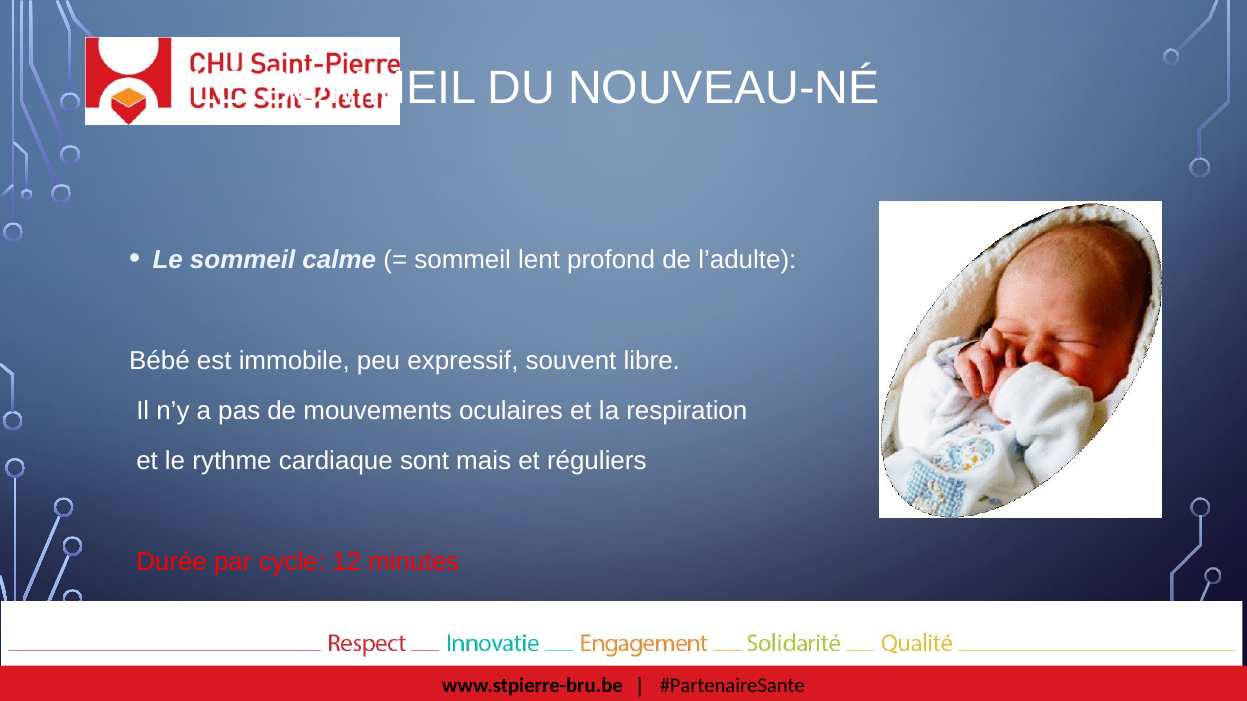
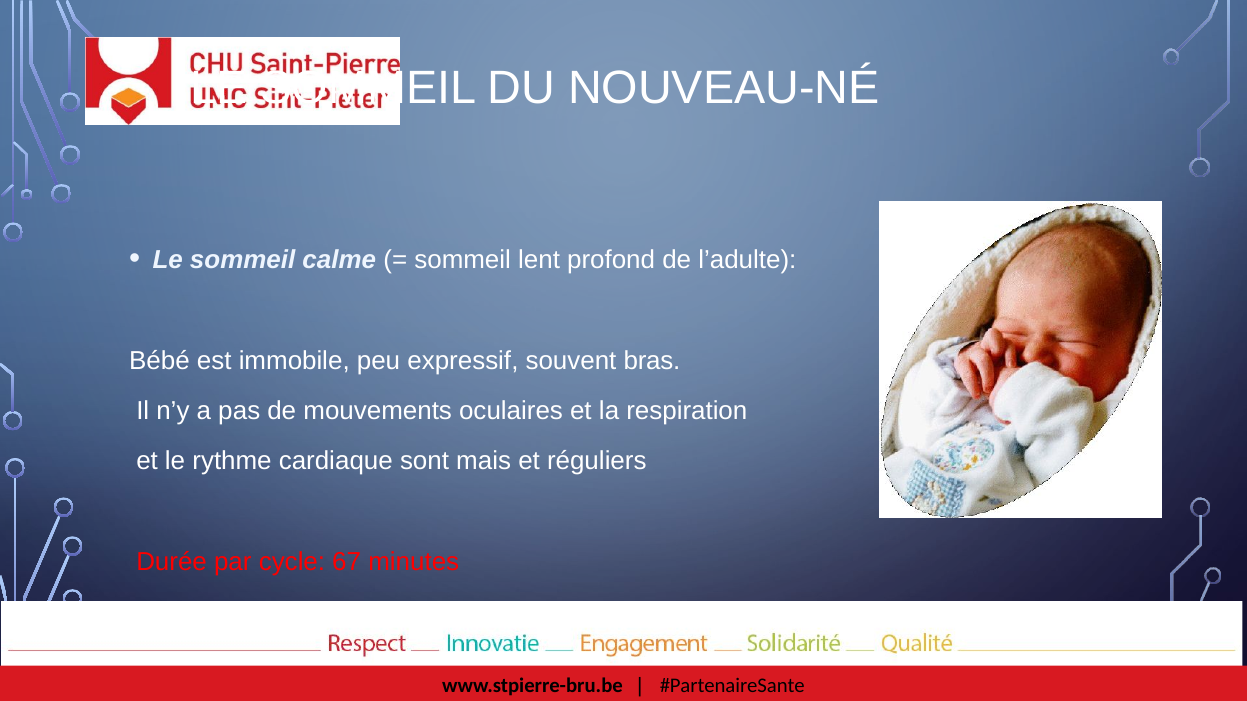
libre: libre -> bras
12: 12 -> 67
